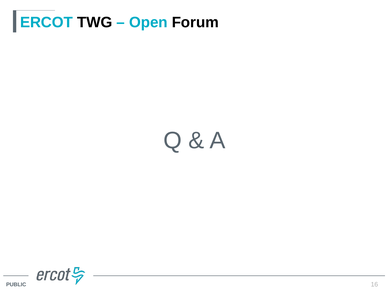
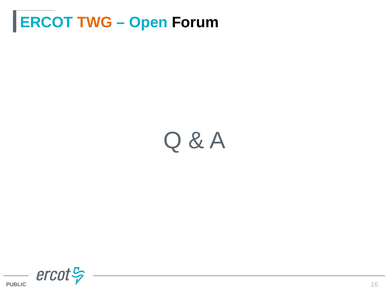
TWG colour: black -> orange
